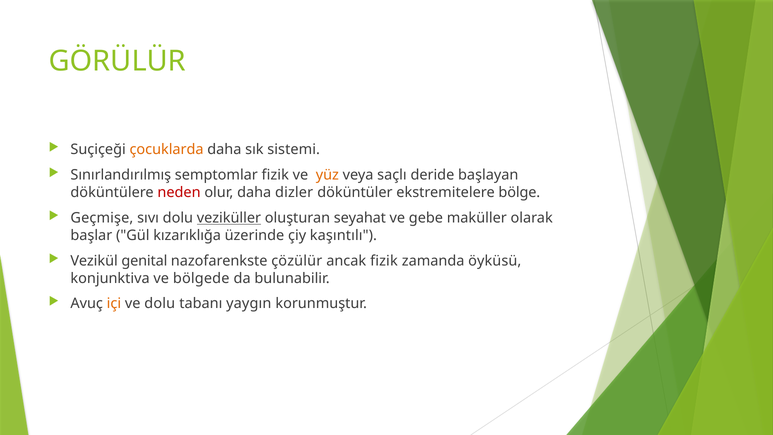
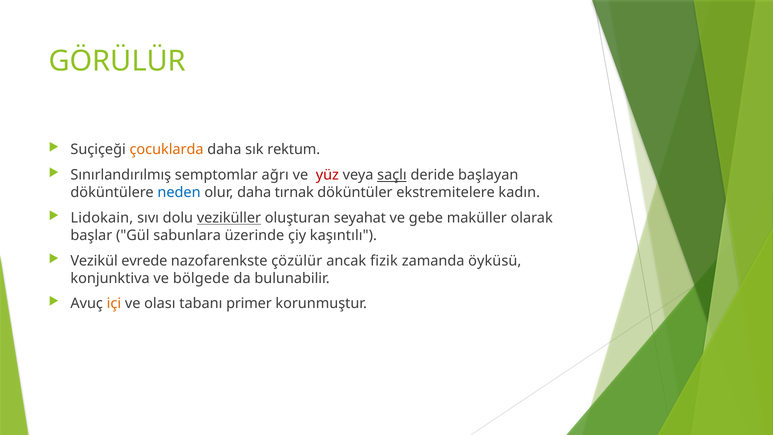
sistemi: sistemi -> rektum
semptomlar fizik: fizik -> ağrı
yüz colour: orange -> red
saçlı underline: none -> present
neden colour: red -> blue
dizler: dizler -> tırnak
bölge: bölge -> kadın
Geçmişe: Geçmişe -> Lidokain
kızarıklığa: kızarıklığa -> sabunlara
genital: genital -> evrede
ve dolu: dolu -> olası
yaygın: yaygın -> primer
